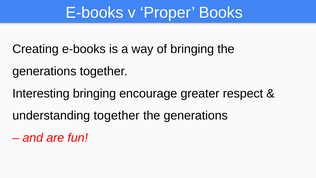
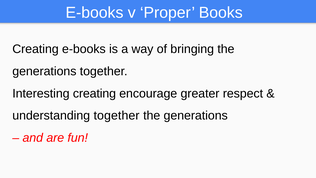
Interesting bringing: bringing -> creating
